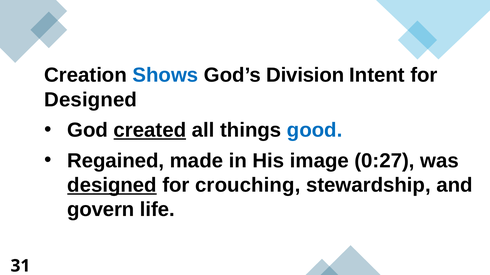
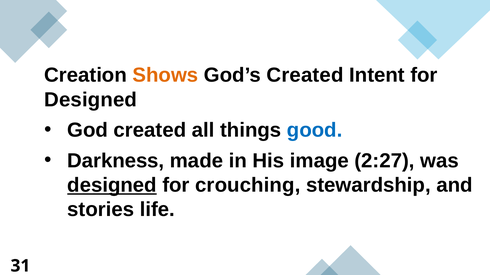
Shows colour: blue -> orange
God’s Division: Division -> Created
created at (150, 130) underline: present -> none
Regained: Regained -> Darkness
0:27: 0:27 -> 2:27
govern: govern -> stories
